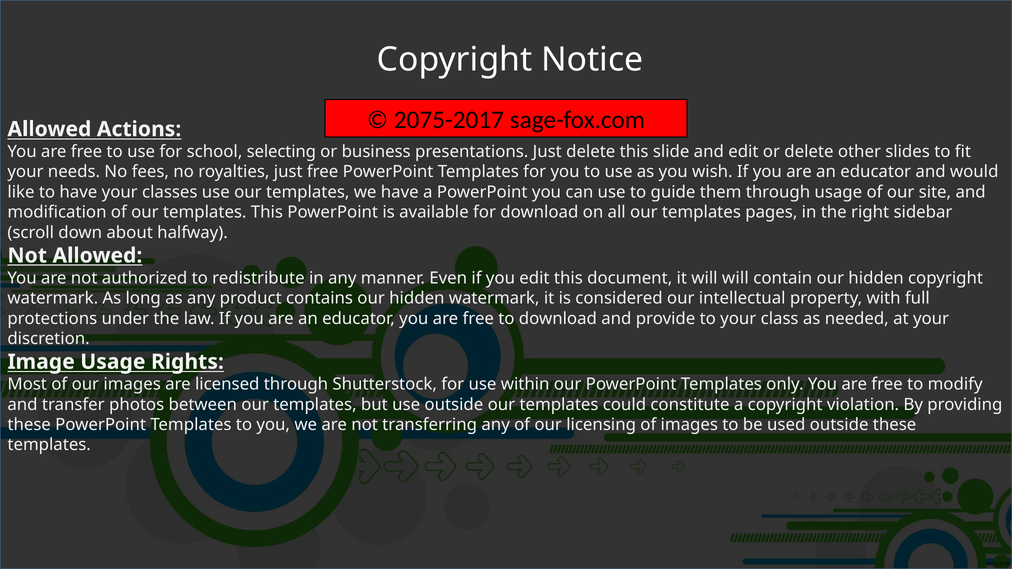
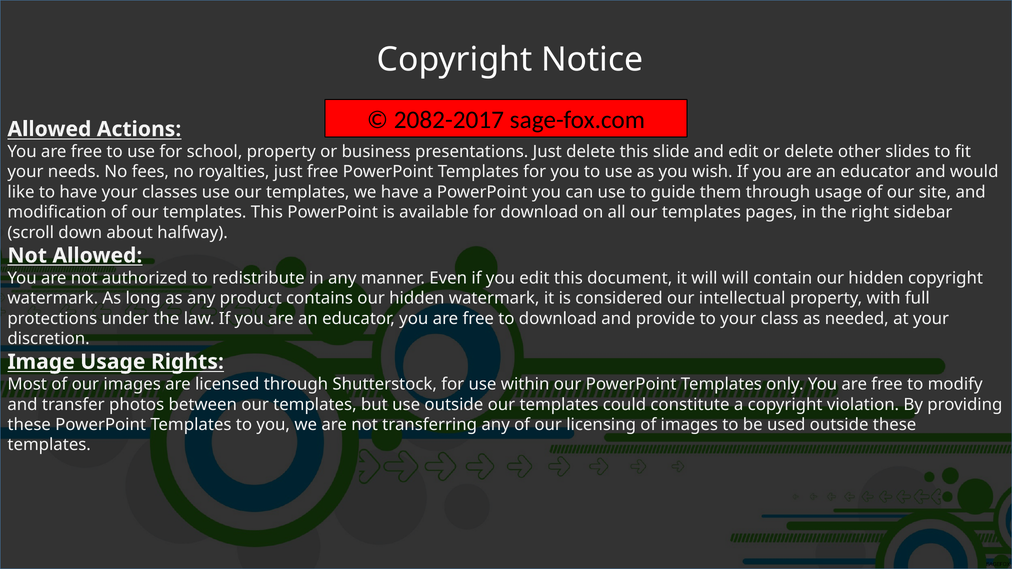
2075-2017: 2075-2017 -> 2082-2017
school selecting: selecting -> property
